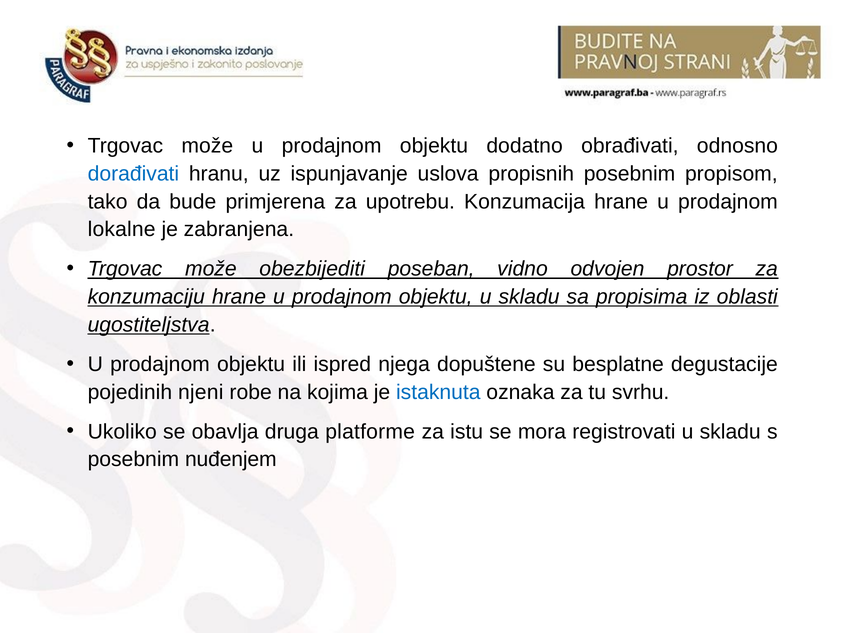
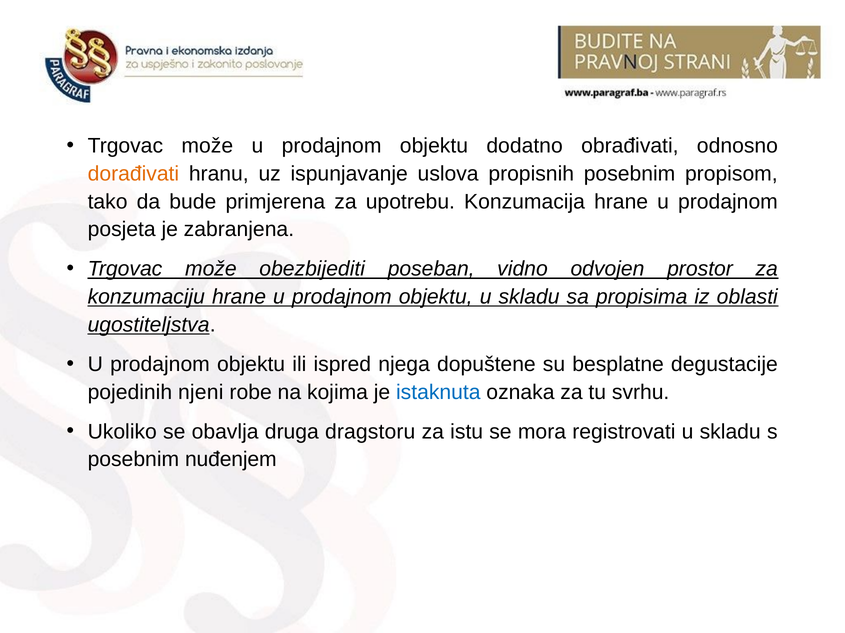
dorađivati colour: blue -> orange
lokalne: lokalne -> posjeta
platforme: platforme -> dragstoru
